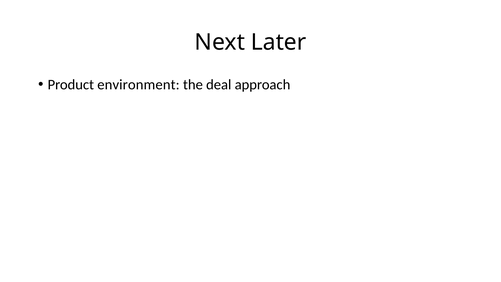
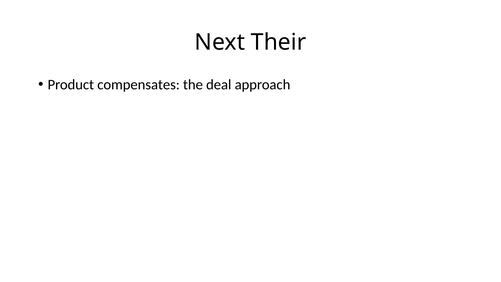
Later: Later -> Their
environment: environment -> compensates
